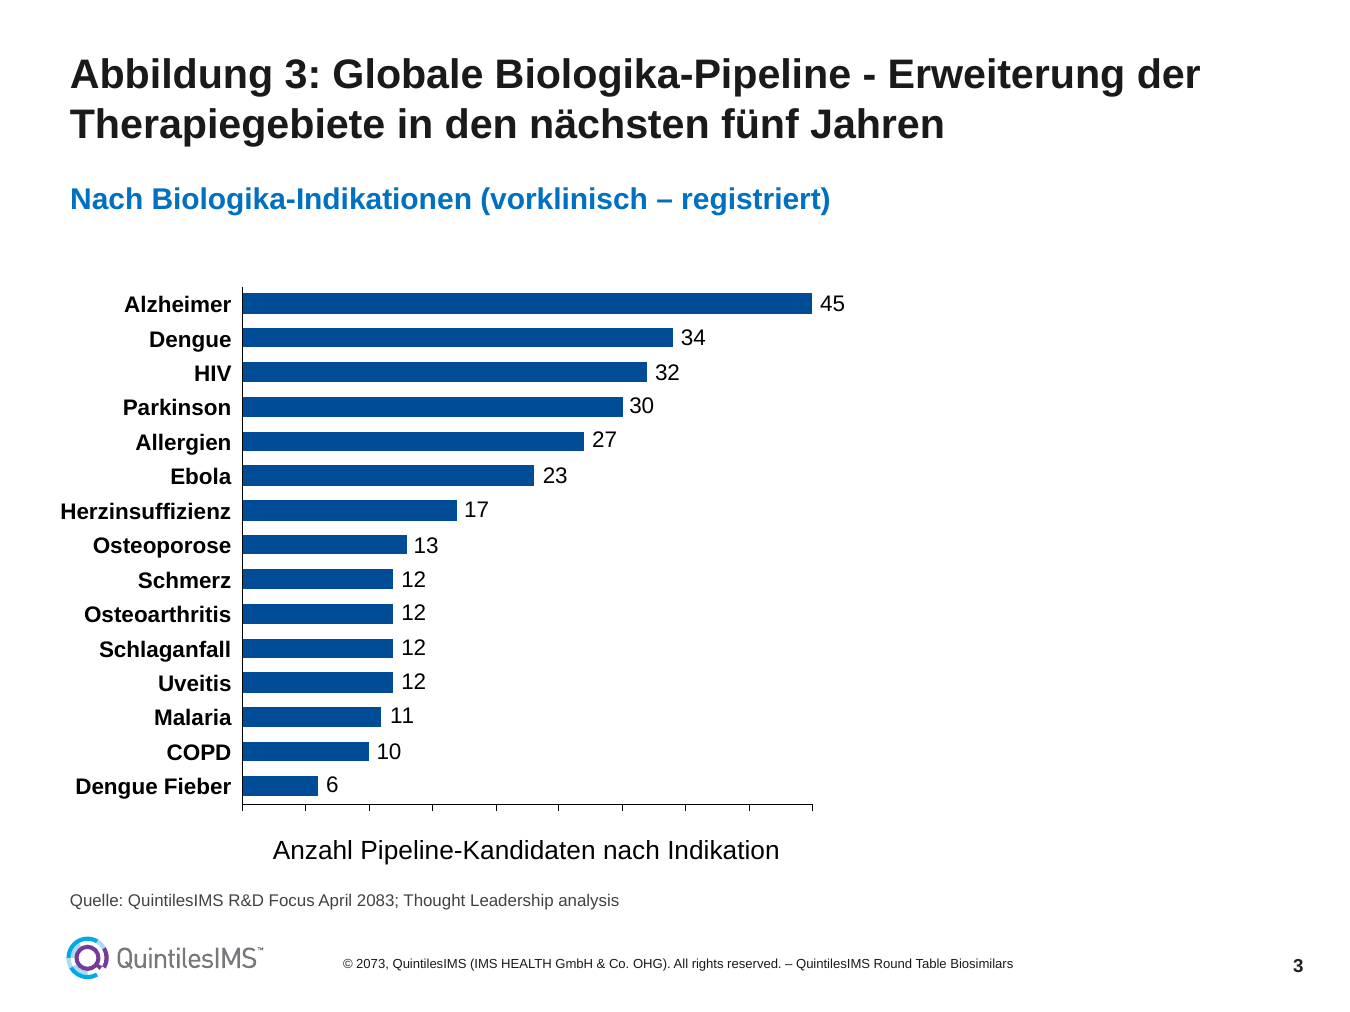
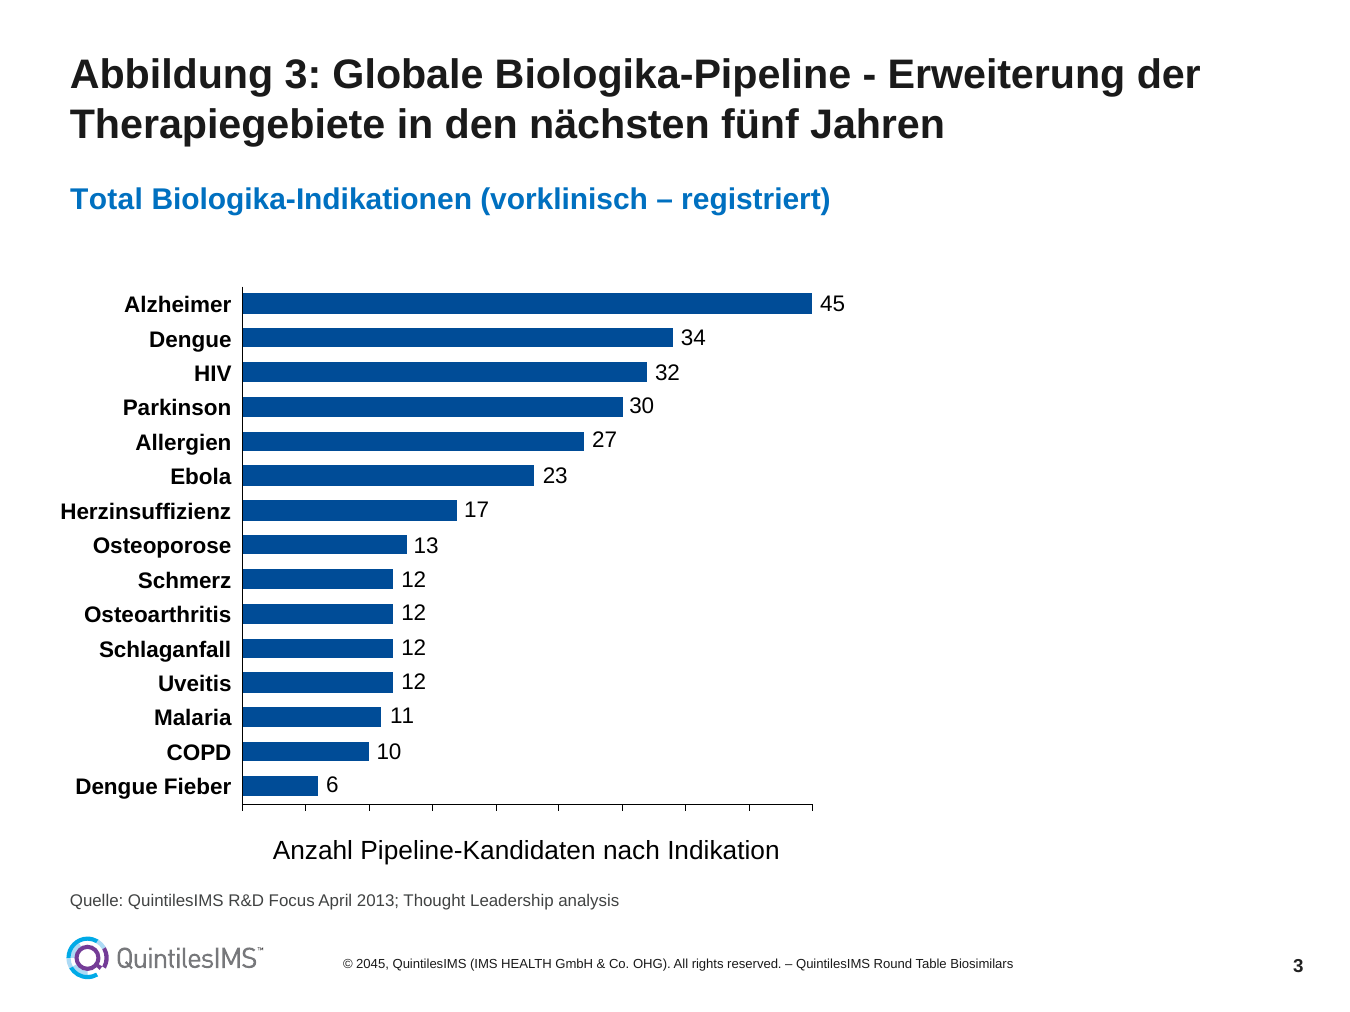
Nach at (107, 200): Nach -> Total
2083: 2083 -> 2013
2073: 2073 -> 2045
